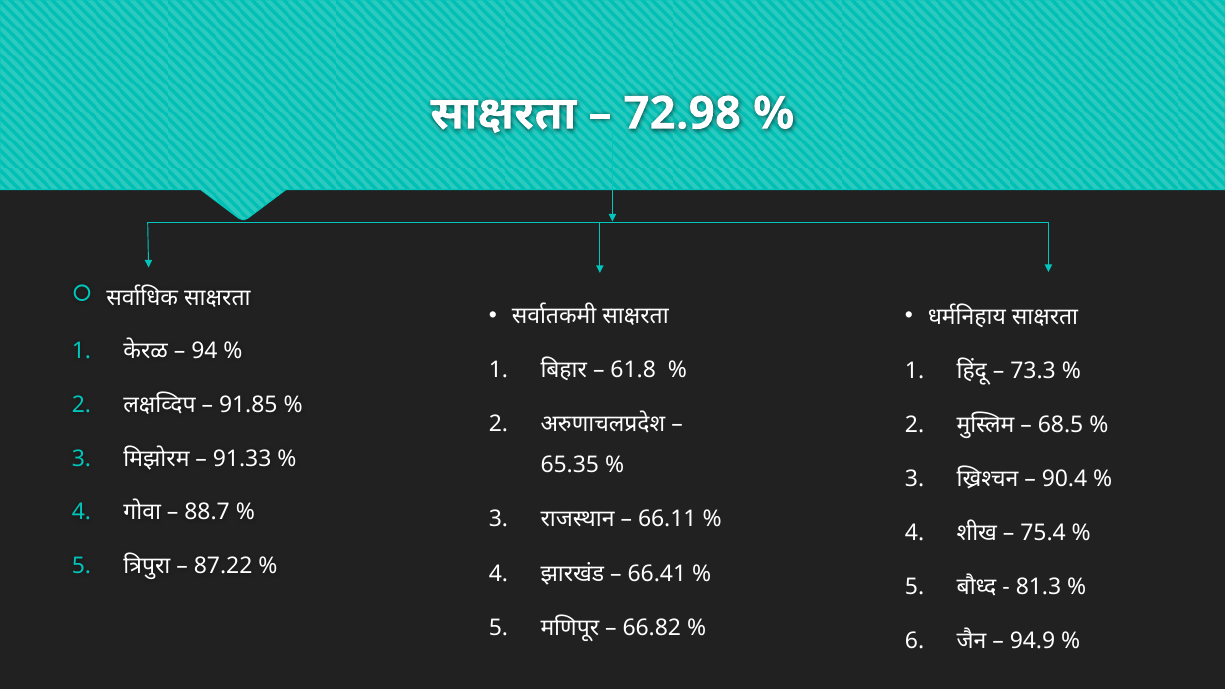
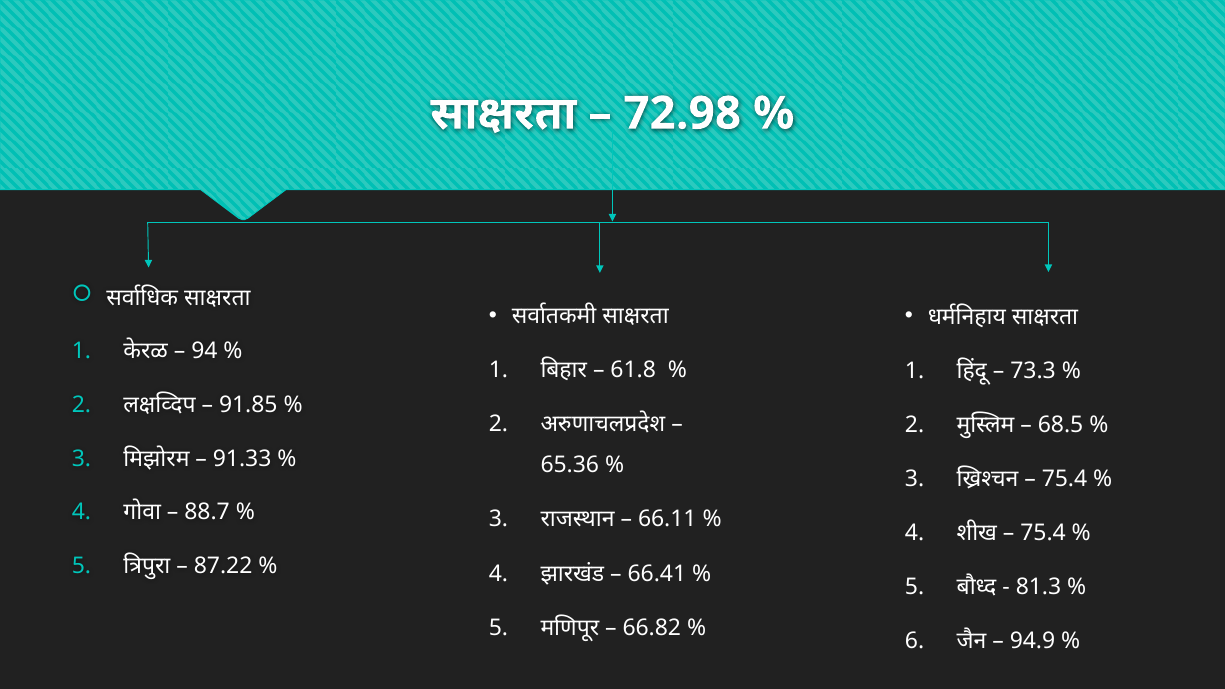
65.35: 65.35 -> 65.36
90.4 at (1065, 479): 90.4 -> 75.4
